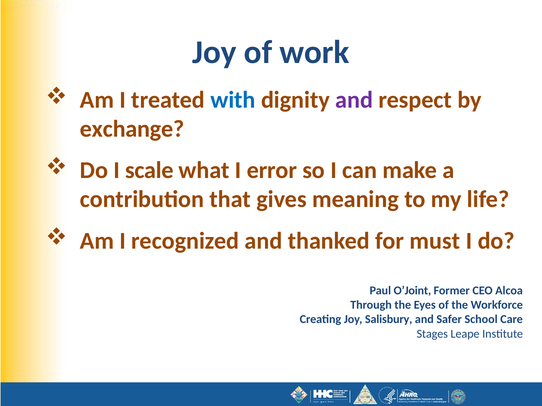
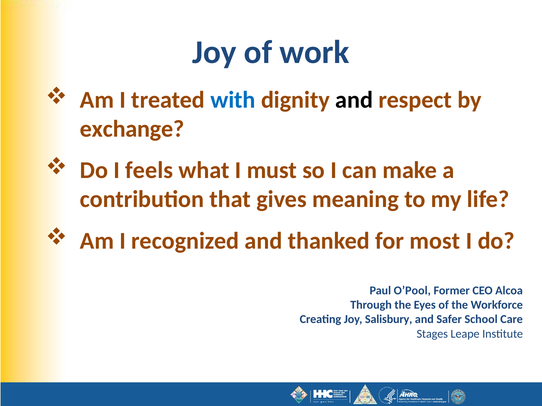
and at (354, 100) colour: purple -> black
scale: scale -> feels
error: error -> must
must: must -> most
O’Joint: O’Joint -> O’Pool
